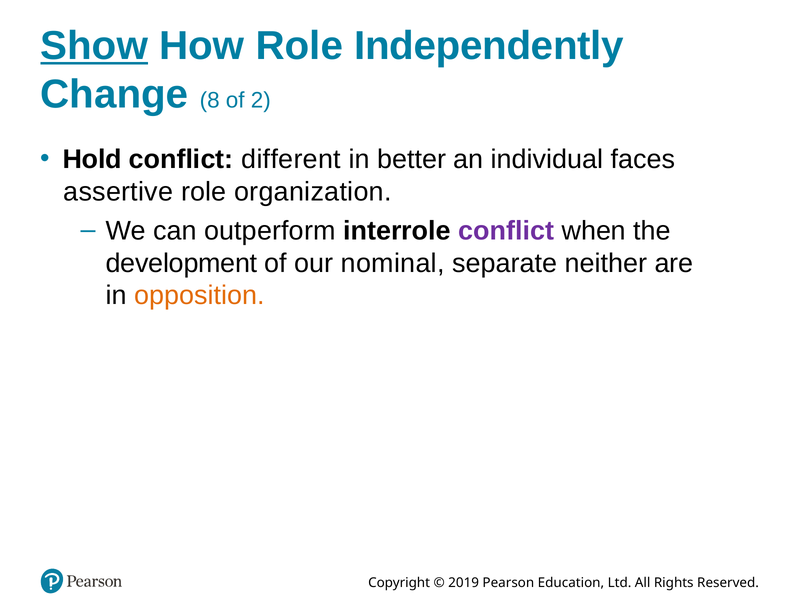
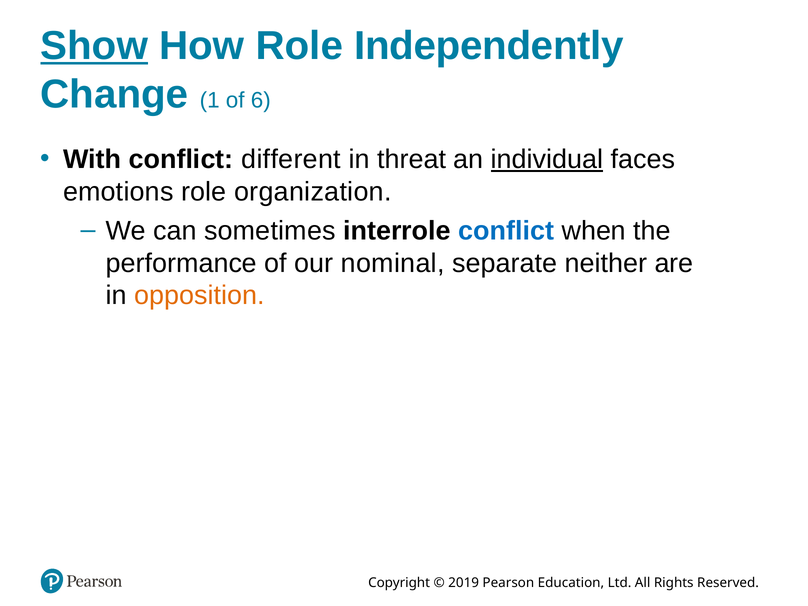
8: 8 -> 1
2: 2 -> 6
Hold: Hold -> With
better: better -> threat
individual underline: none -> present
assertive: assertive -> emotions
outperform: outperform -> sometimes
conflict at (506, 231) colour: purple -> blue
development: development -> performance
